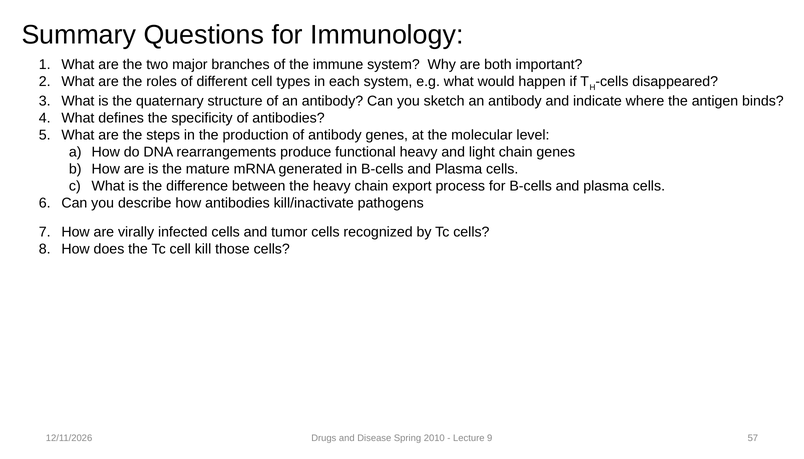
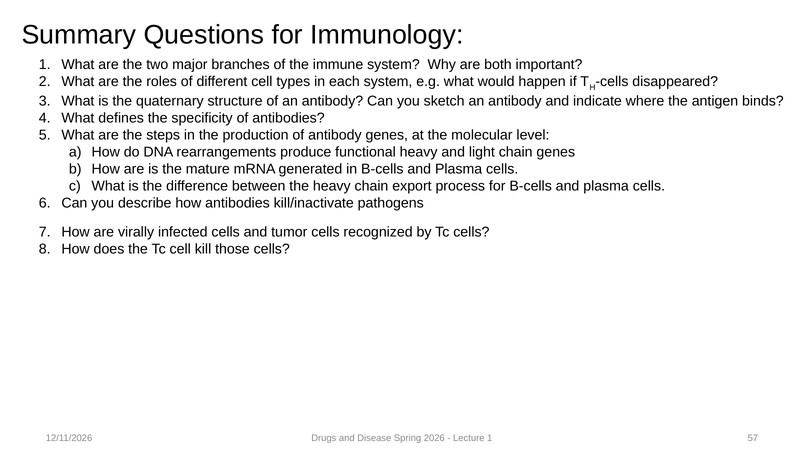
2010: 2010 -> 2026
Lecture 9: 9 -> 1
